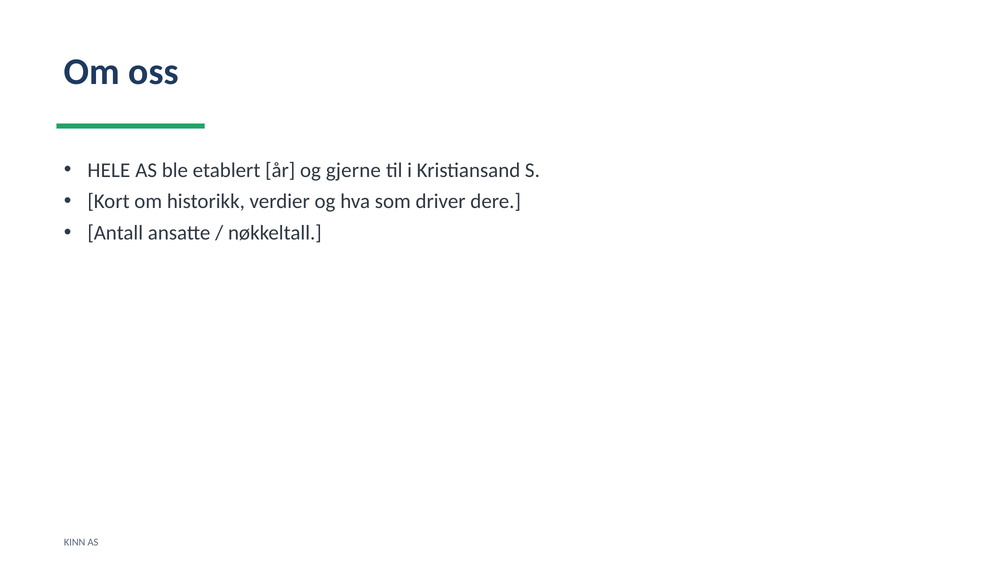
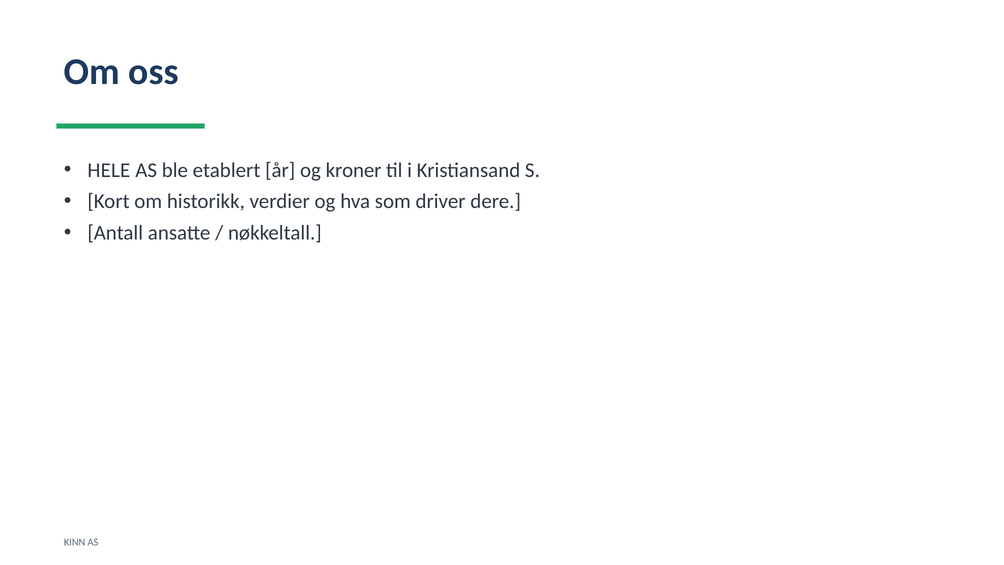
gjerne: gjerne -> kroner
